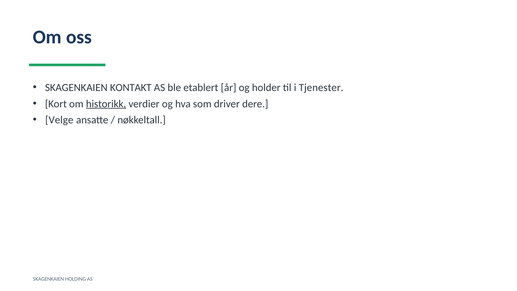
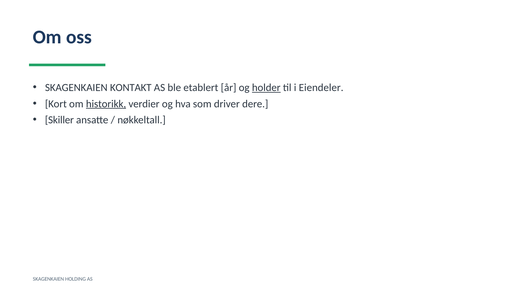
holder underline: none -> present
Tjenester: Tjenester -> Eiendeler
Velge: Velge -> Skiller
